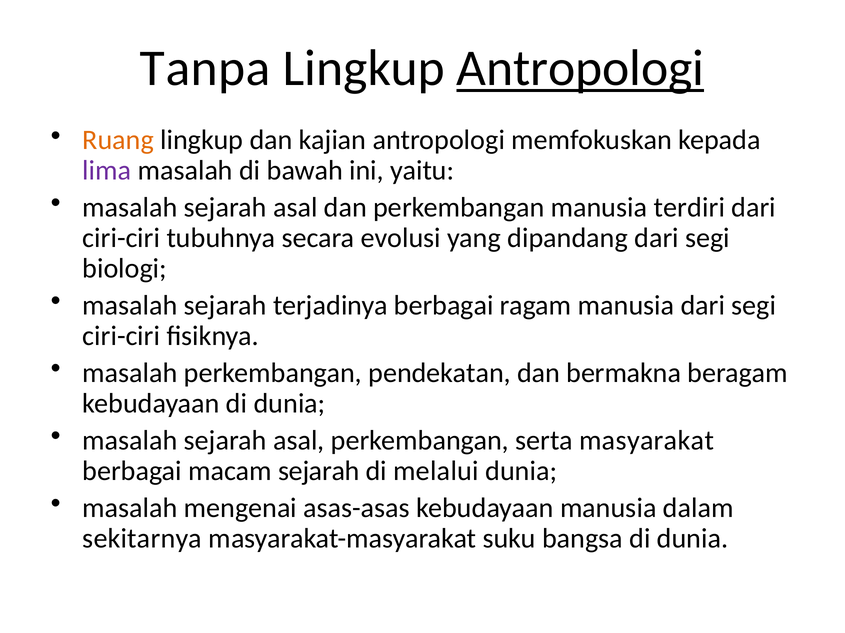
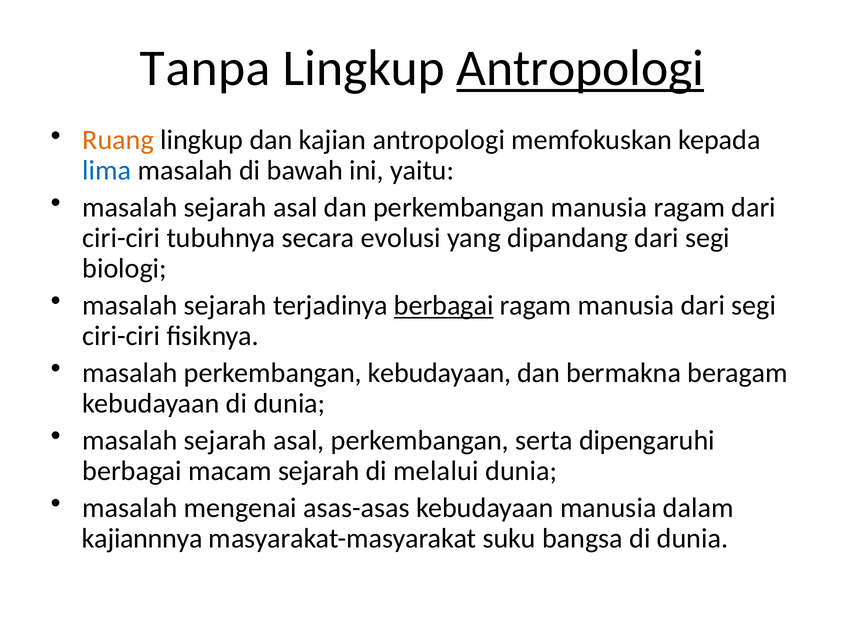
lima colour: purple -> blue
manusia terdiri: terdiri -> ragam
berbagai at (444, 306) underline: none -> present
perkembangan pendekatan: pendekatan -> kebudayaan
masyarakat: masyarakat -> dipengaruhi
sekitarnya: sekitarnya -> kajiannnya
